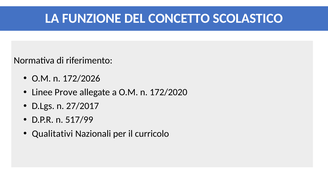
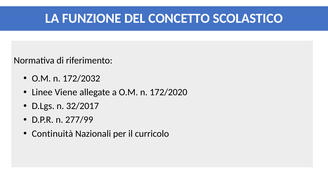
172/2026: 172/2026 -> 172/2032
Prove: Prove -> Viene
27/2017: 27/2017 -> 32/2017
517/99: 517/99 -> 277/99
Qualitativi: Qualitativi -> Continuità
